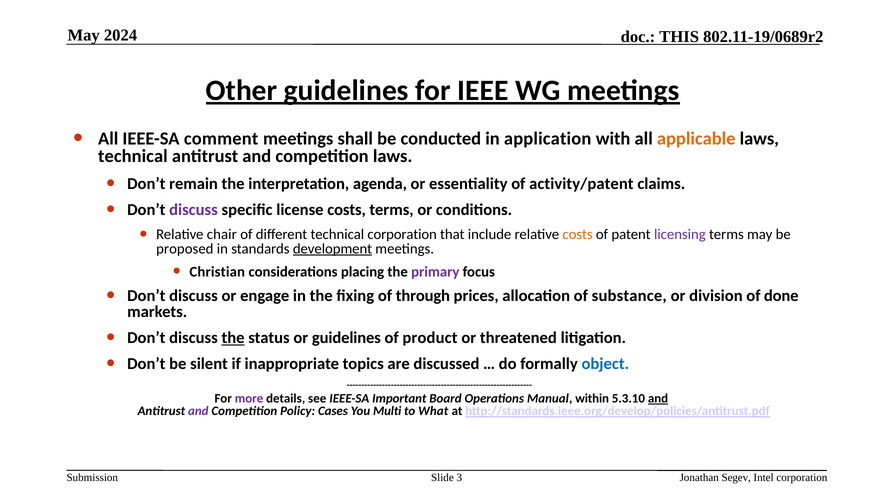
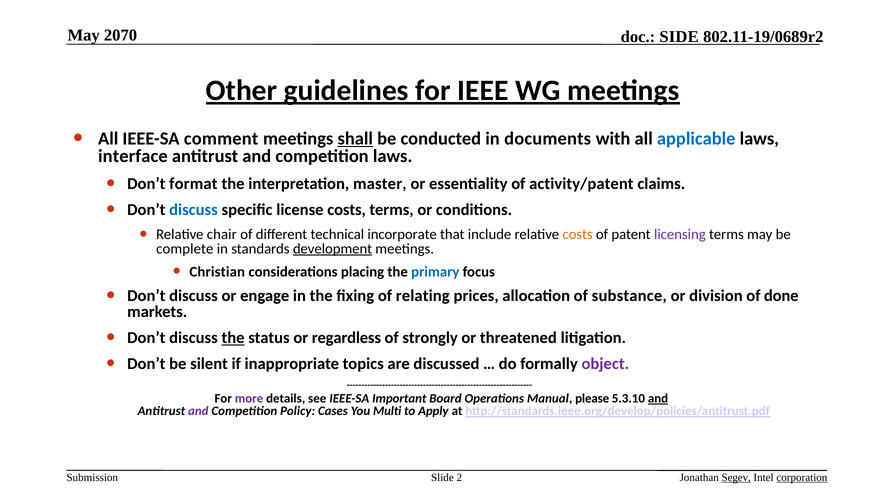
2024: 2024 -> 2070
THIS: THIS -> SIDE
shall underline: none -> present
application: application -> documents
applicable colour: orange -> blue
technical at (133, 156): technical -> interface
remain: remain -> format
agenda: agenda -> master
discuss at (193, 210) colour: purple -> blue
technical corporation: corporation -> incorporate
proposed: proposed -> complete
primary colour: purple -> blue
through: through -> relating
or guidelines: guidelines -> regardless
product: product -> strongly
object colour: blue -> purple
within: within -> please
What: What -> Apply
3: 3 -> 2
Segev underline: none -> present
corporation at (802, 478) underline: none -> present
